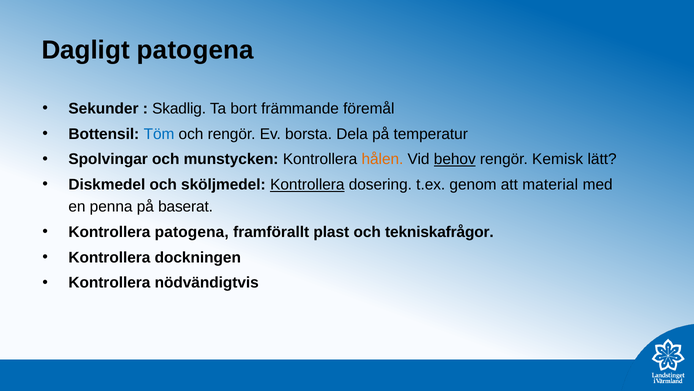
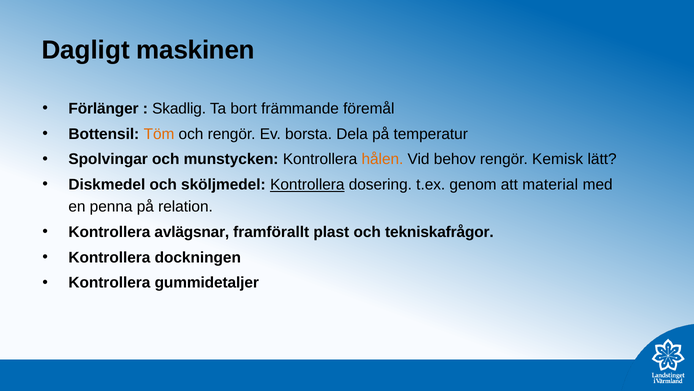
Dagligt patogena: patogena -> maskinen
Sekunder: Sekunder -> Förlänger
Töm colour: blue -> orange
behov underline: present -> none
baserat: baserat -> relation
Kontrollera patogena: patogena -> avlägsnar
nödvändigtvis: nödvändigtvis -> gummidetaljer
